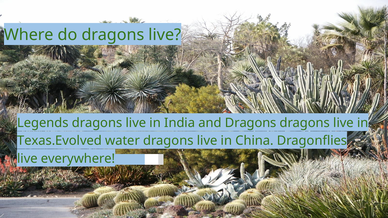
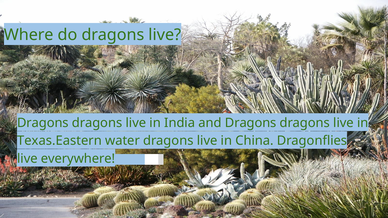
Legends at (43, 123): Legends -> Dragons
Texas.Evolved: Texas.Evolved -> Texas.Eastern
